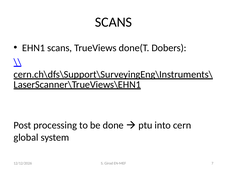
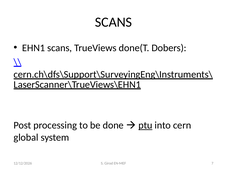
ptu underline: none -> present
